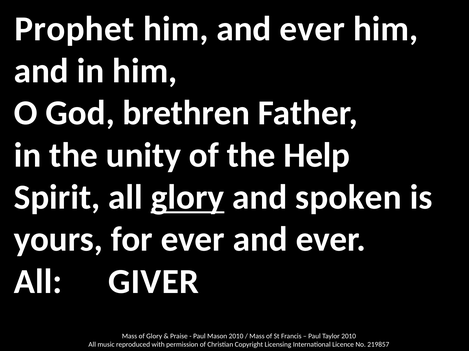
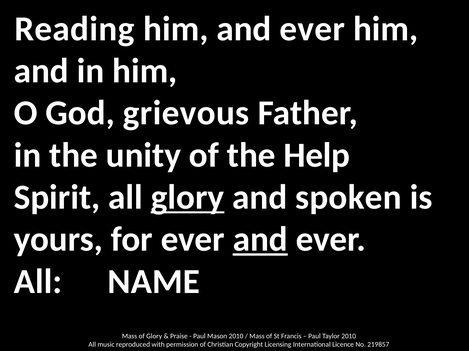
Prophet: Prophet -> Reading
brethren: brethren -> grievous
and at (260, 240) underline: none -> present
GIVER: GIVER -> NAME
